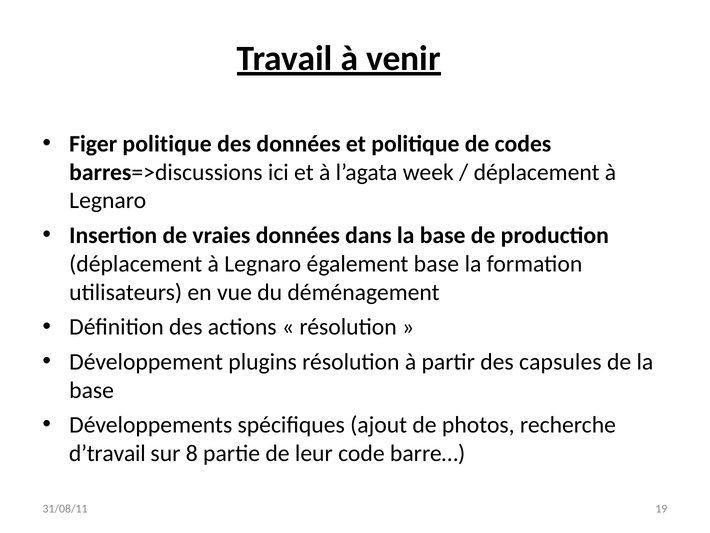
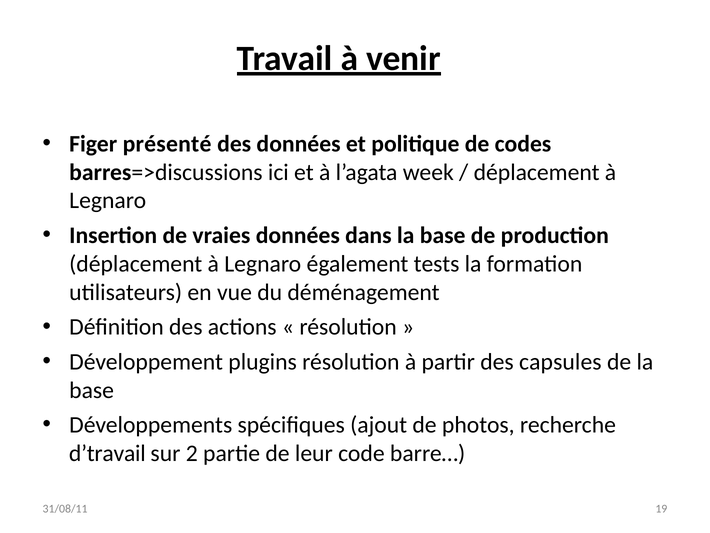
Figer politique: politique -> présenté
également base: base -> tests
8: 8 -> 2
